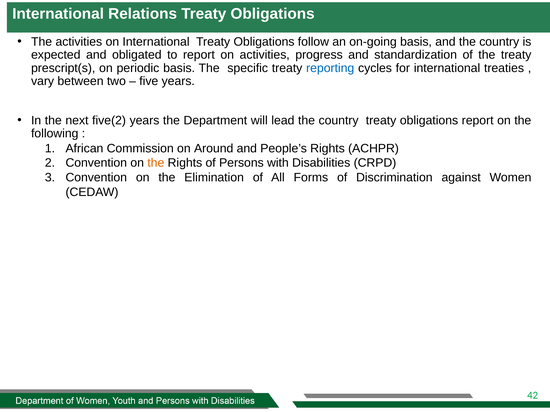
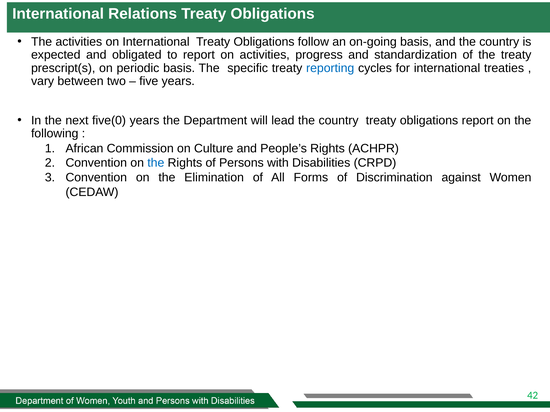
five(2: five(2 -> five(0
Around: Around -> Culture
the at (156, 163) colour: orange -> blue
